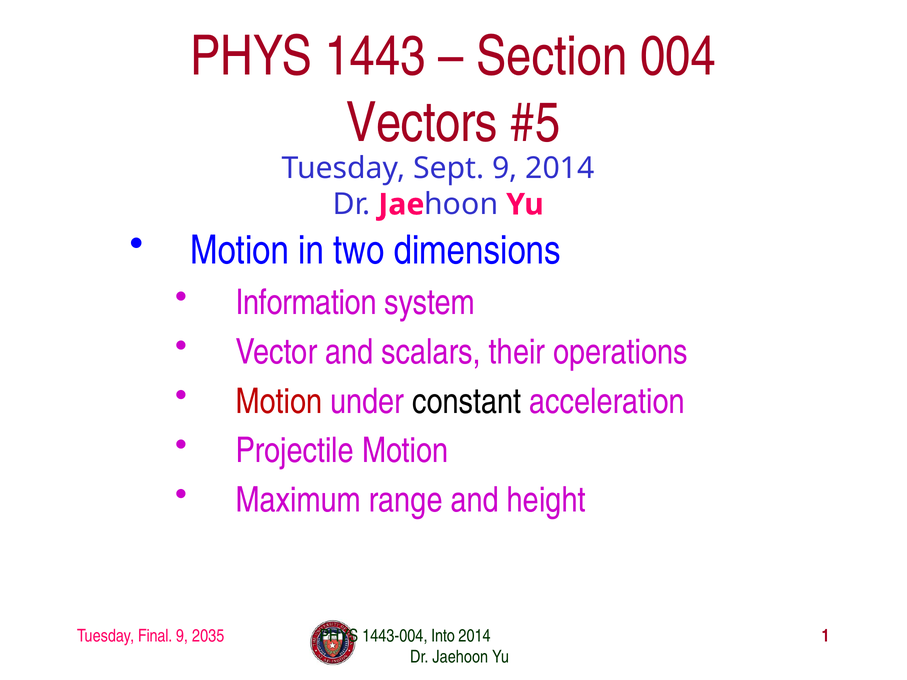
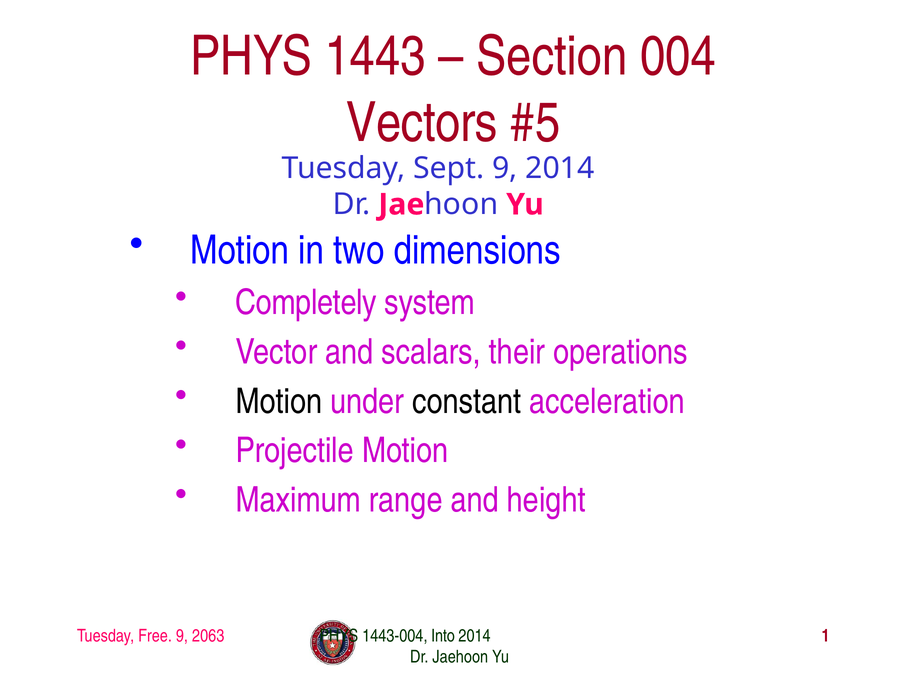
Information: Information -> Completely
Motion at (279, 402) colour: red -> black
Final: Final -> Free
2035: 2035 -> 2063
